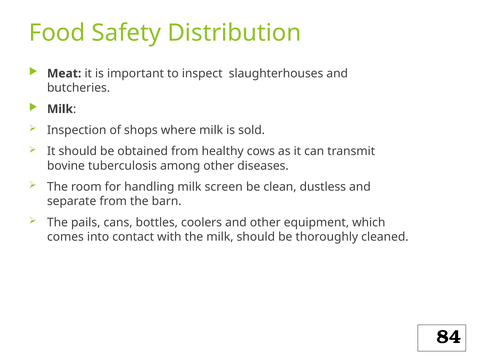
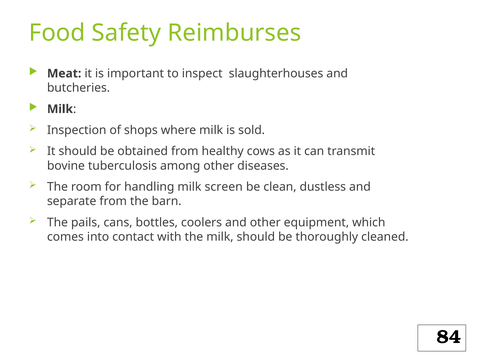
Distribution: Distribution -> Reimburses
